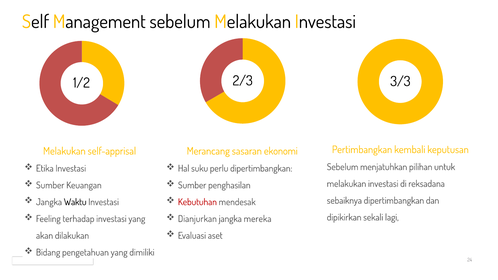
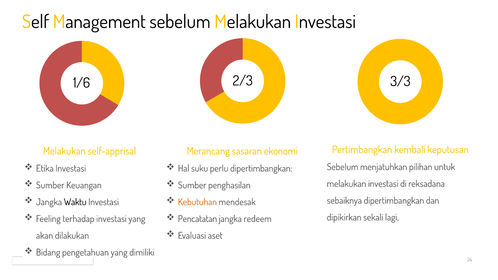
1/2: 1/2 -> 1/6
Kebutuhan colour: red -> orange
Dianjurkan: Dianjurkan -> Pencatatan
mereka: mereka -> redeem
